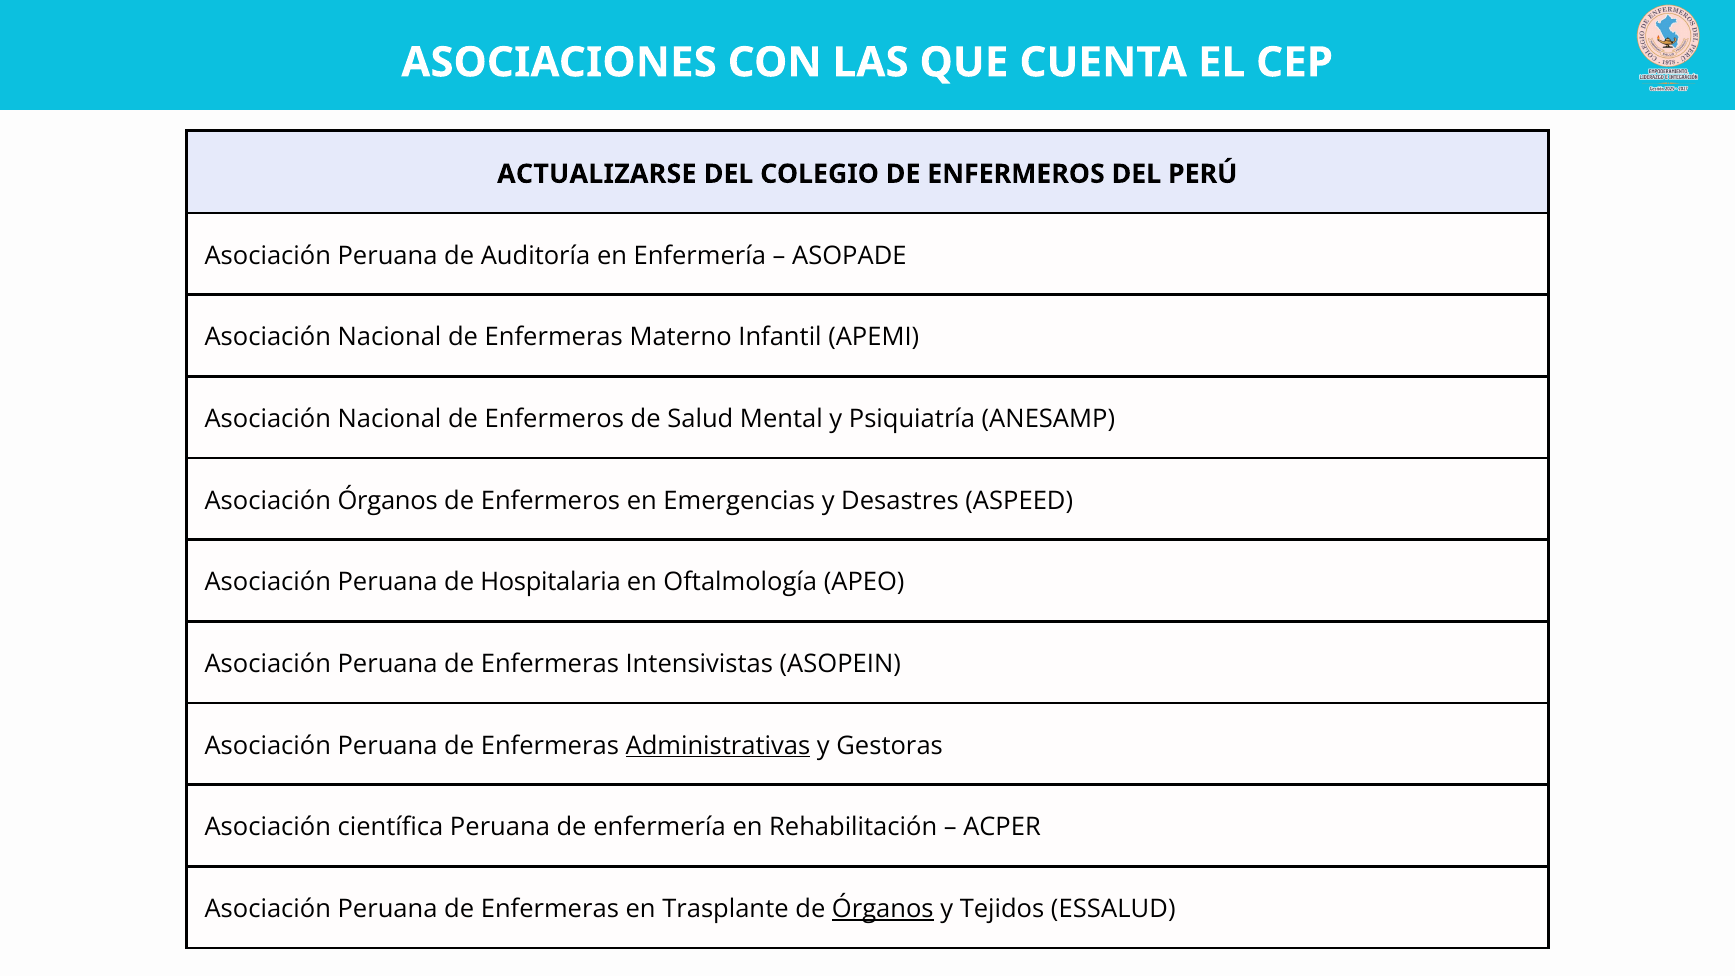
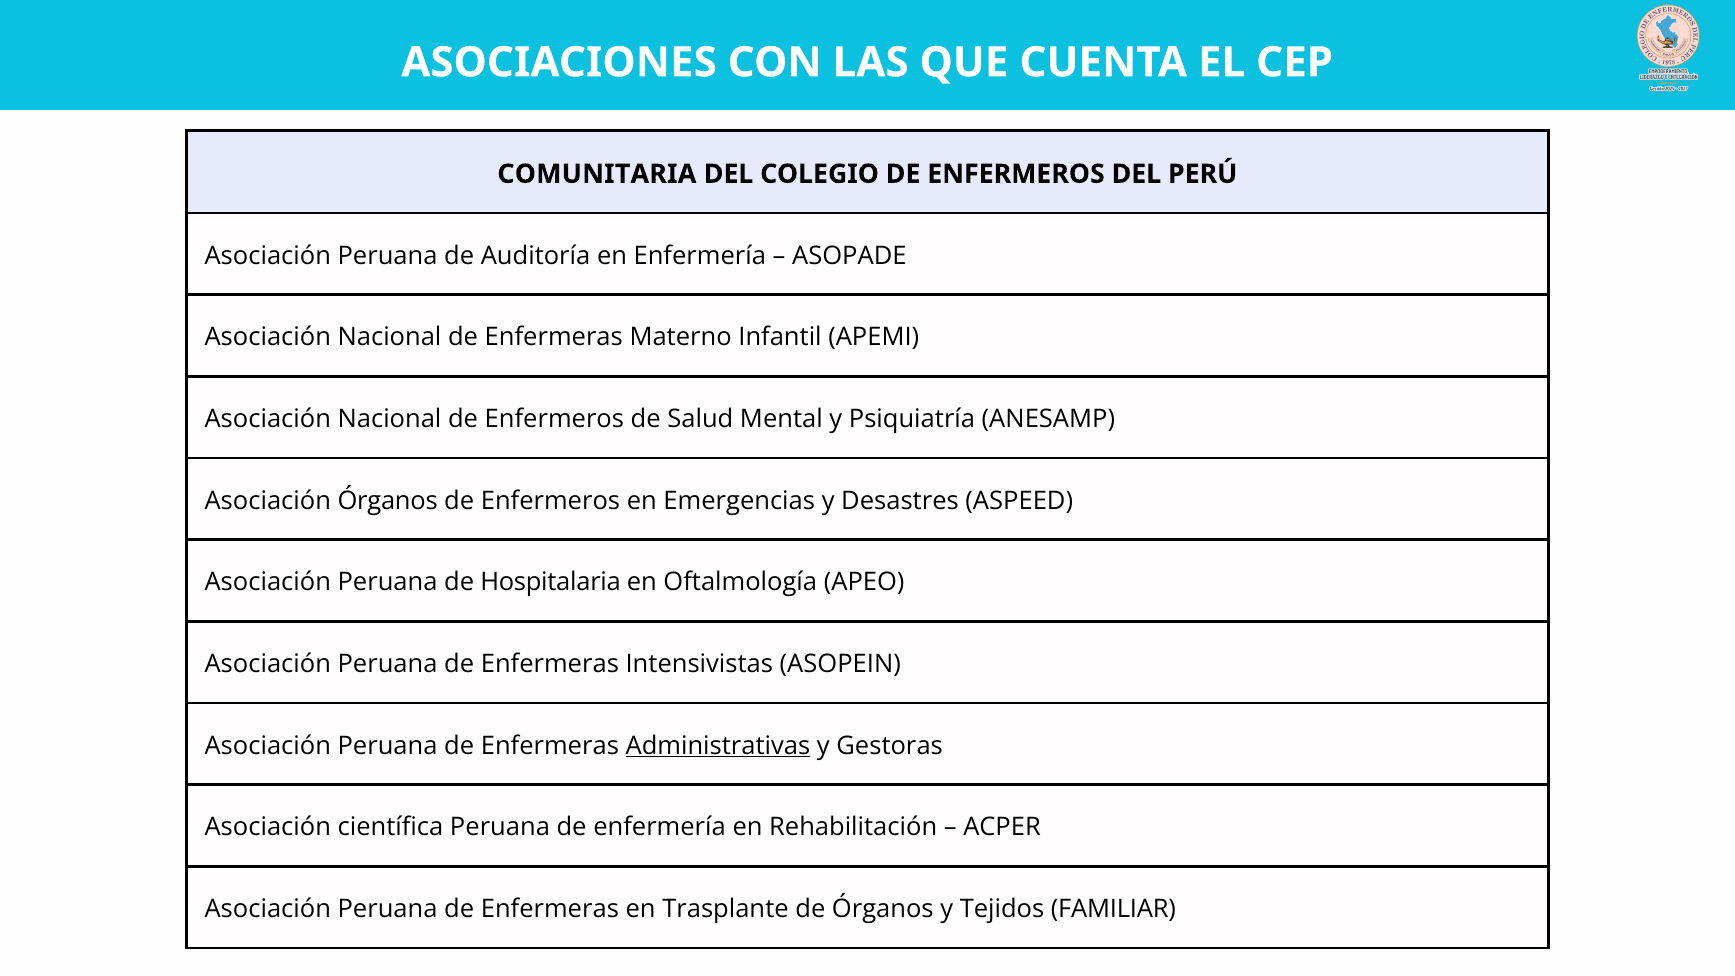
ACTUALIZARSE: ACTUALIZARSE -> COMUNITARIA
Órganos at (883, 909) underline: present -> none
ESSALUD: ESSALUD -> FAMILIAR
